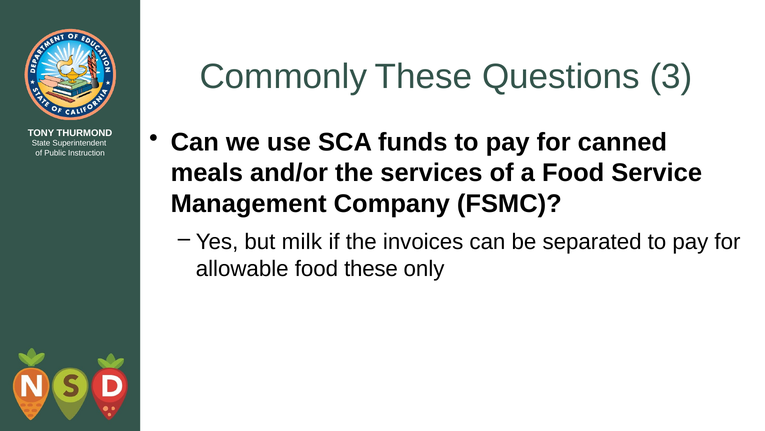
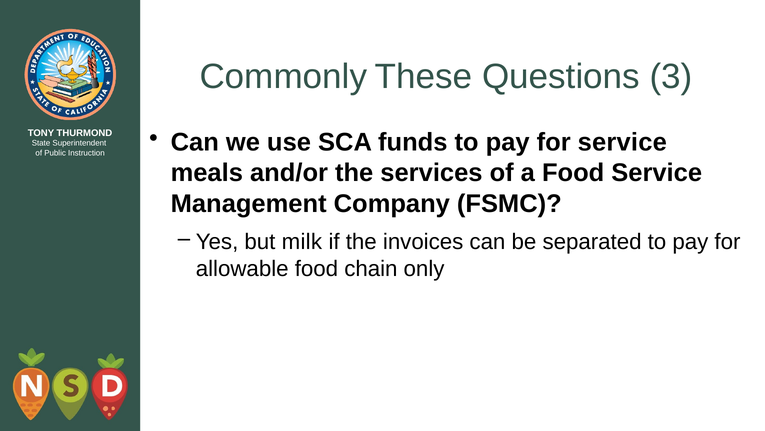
for canned: canned -> service
food these: these -> chain
